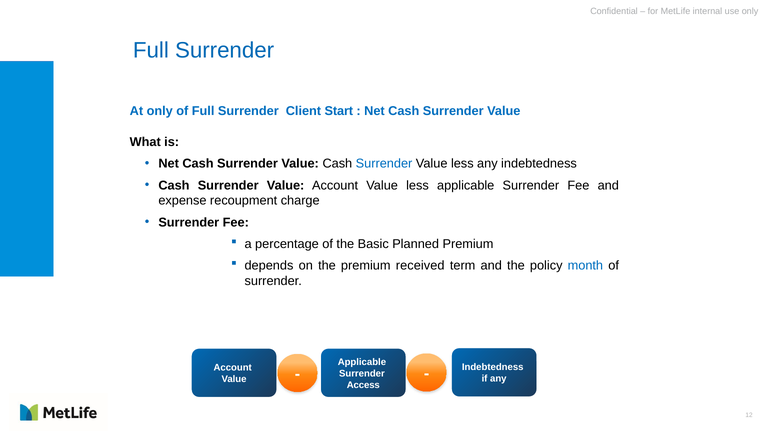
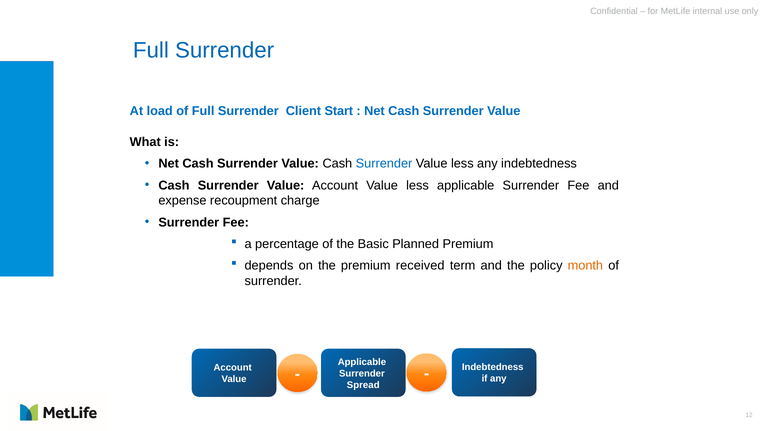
At only: only -> load
month colour: blue -> orange
Access: Access -> Spread
